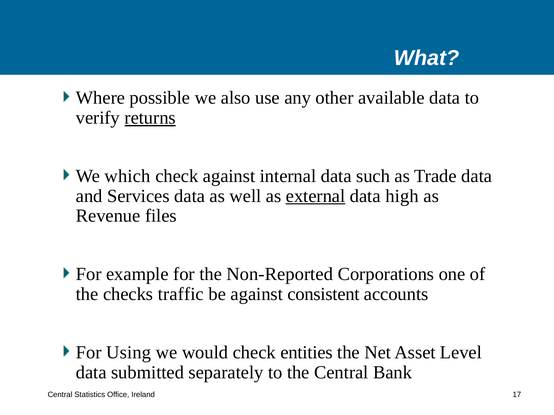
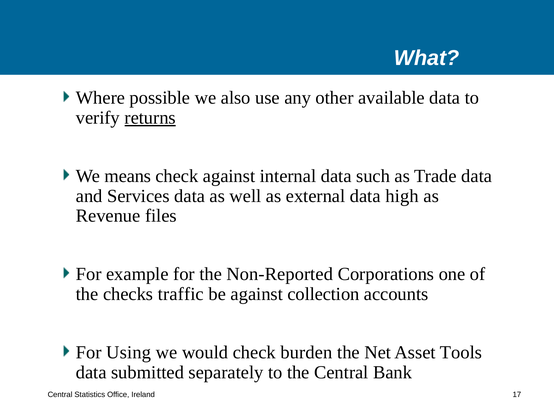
which: which -> means
external underline: present -> none
consistent: consistent -> collection
entities: entities -> burden
Level: Level -> Tools
